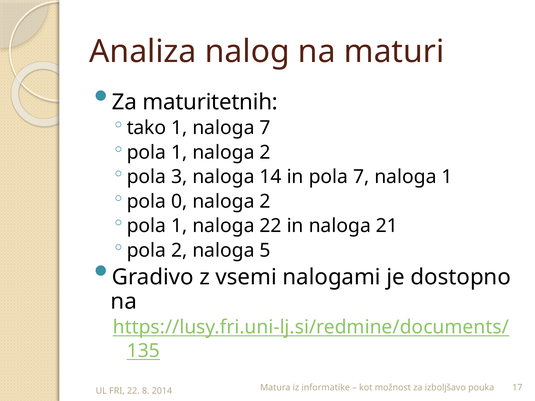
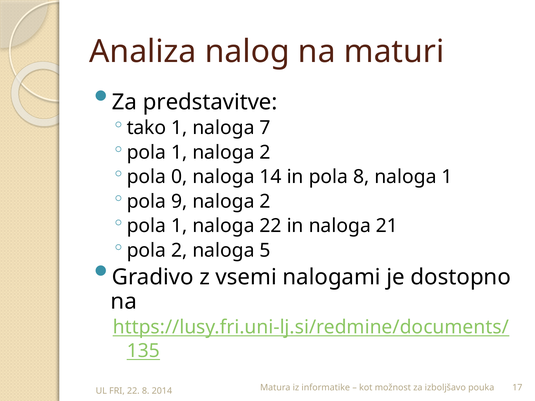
maturitetnih: maturitetnih -> predstavitve
3: 3 -> 0
pola 7: 7 -> 8
0: 0 -> 9
